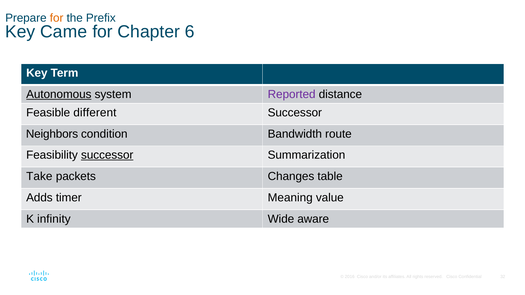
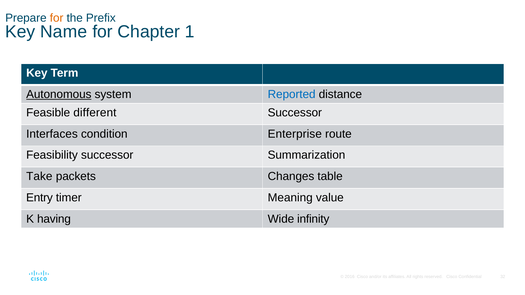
Came: Came -> Name
6: 6 -> 1
Reported colour: purple -> blue
Neighbors: Neighbors -> Interfaces
Bandwidth: Bandwidth -> Enterprise
successor at (107, 155) underline: present -> none
Adds: Adds -> Entry
infinity: infinity -> having
aware: aware -> infinity
